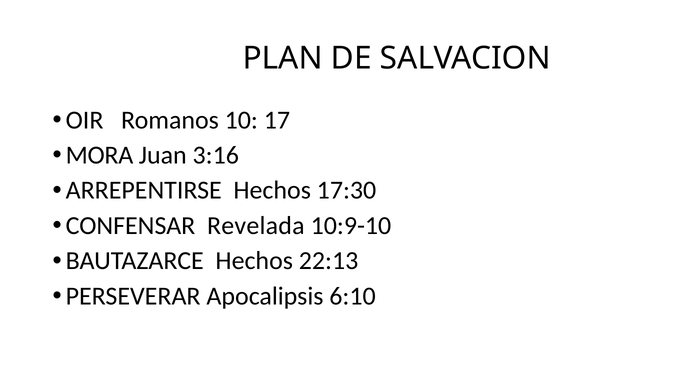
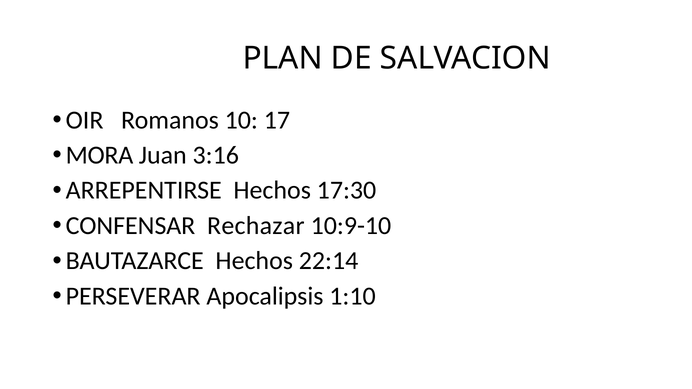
Revelada: Revelada -> Rechazar
22:13: 22:13 -> 22:14
6:10: 6:10 -> 1:10
